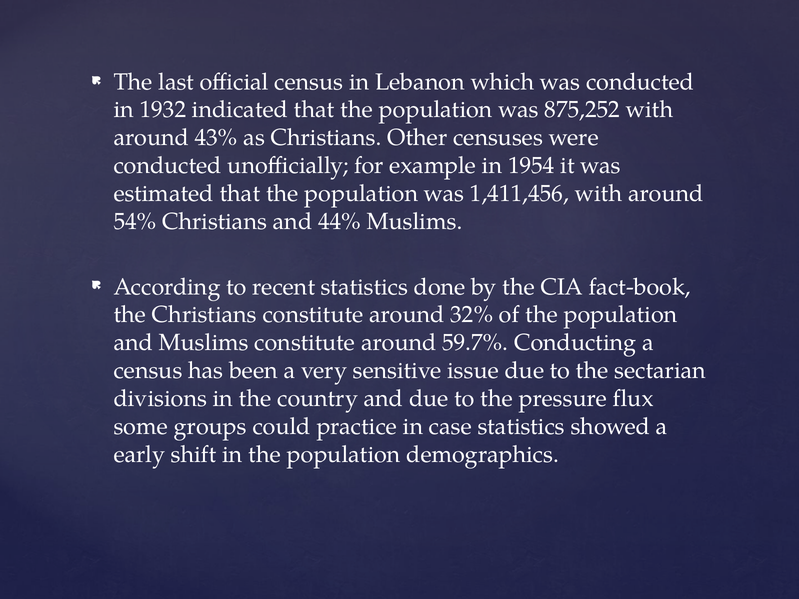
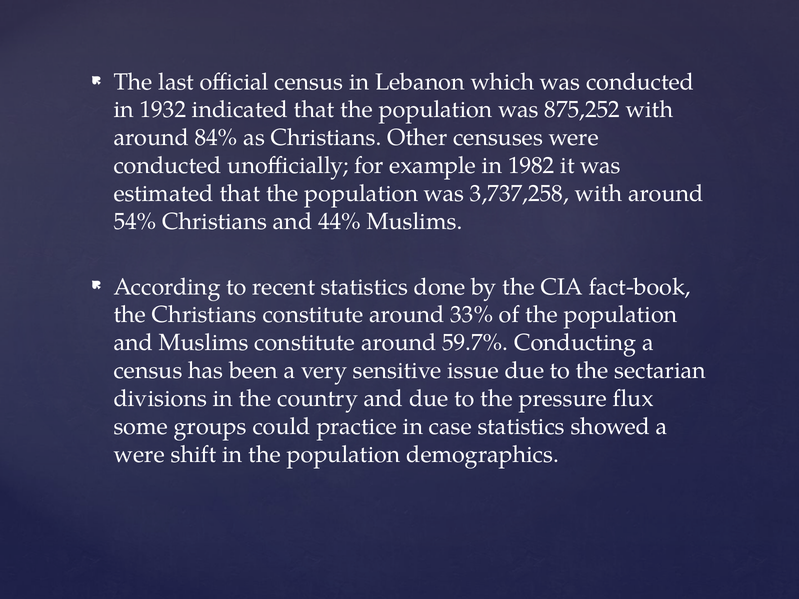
43%: 43% -> 84%
1954: 1954 -> 1982
1,411,456: 1,411,456 -> 3,737,258
32%: 32% -> 33%
early at (139, 455): early -> were
